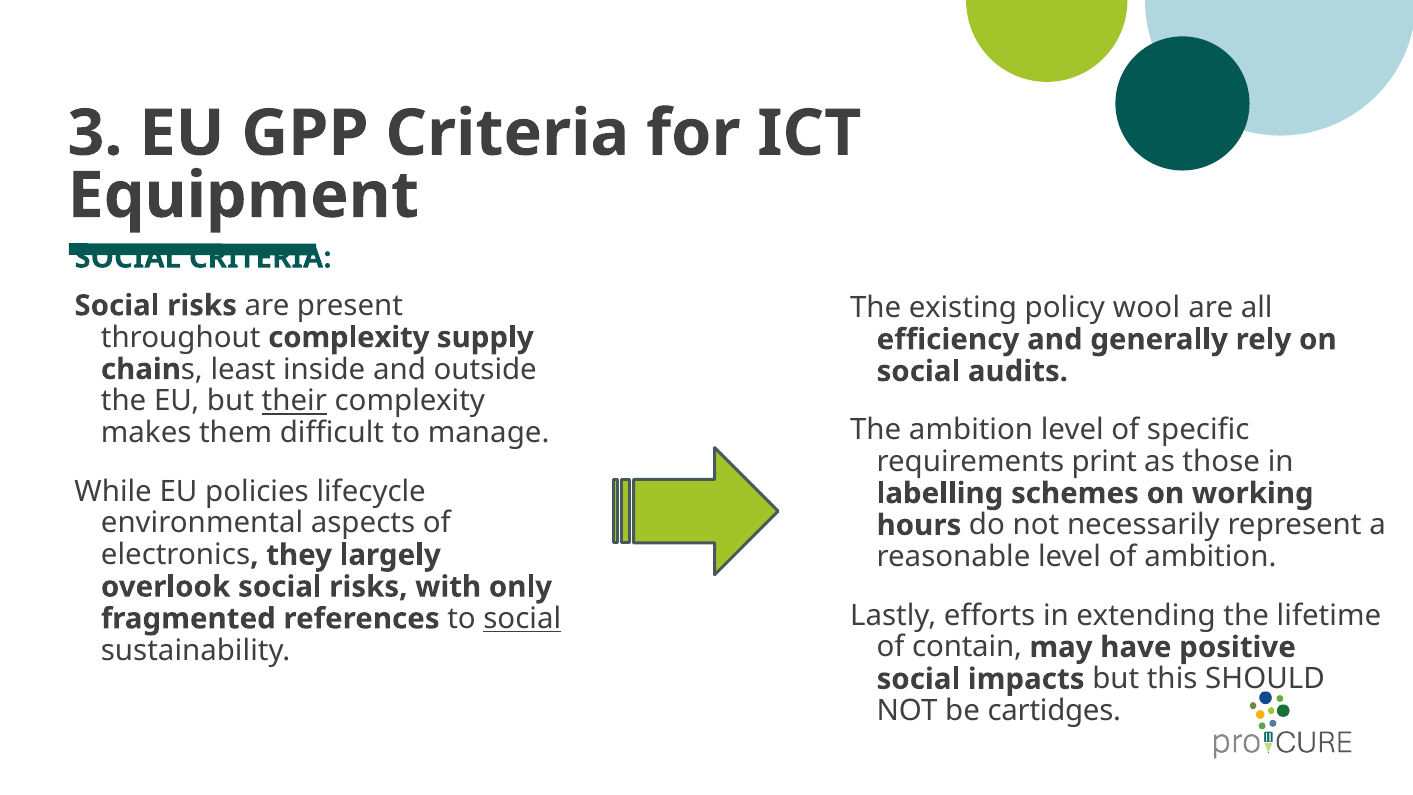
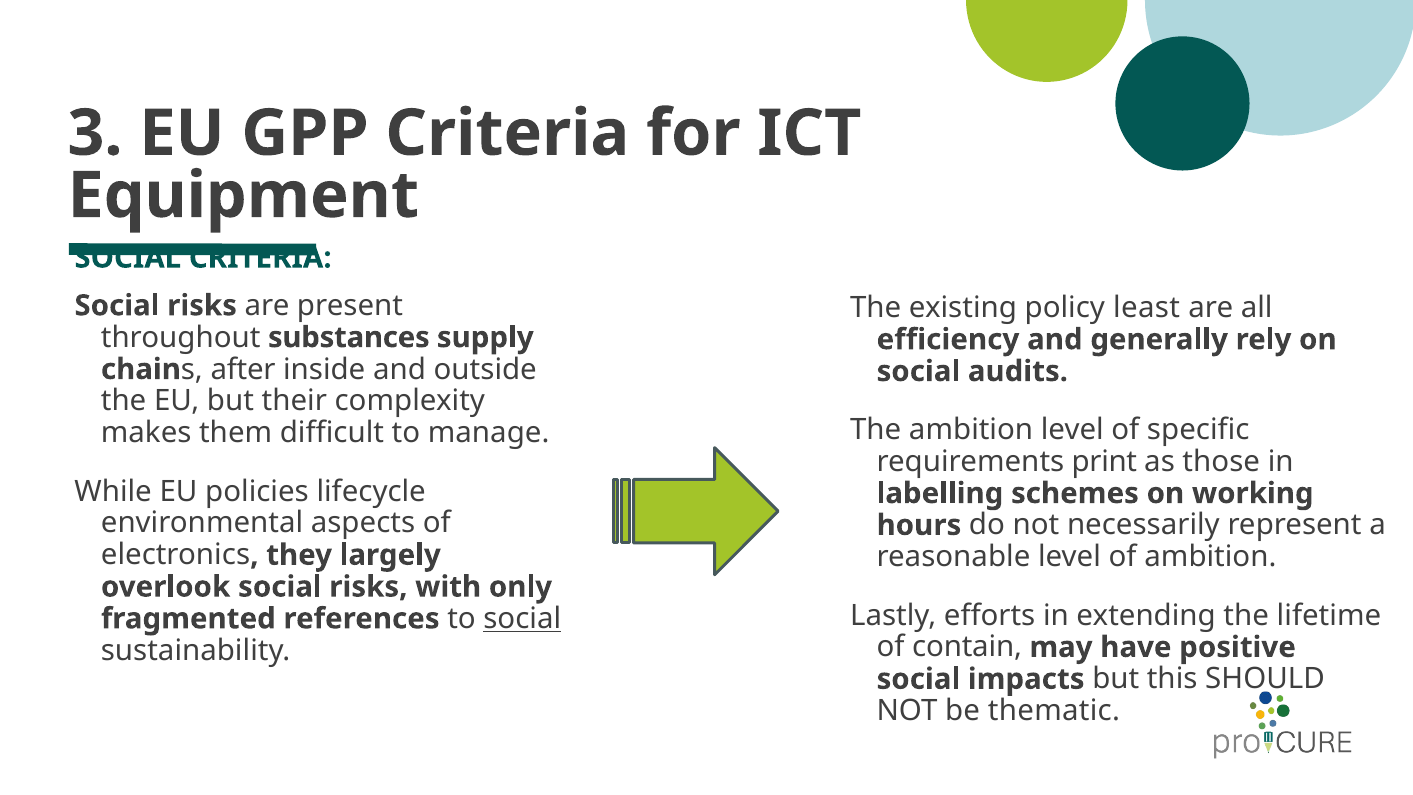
wool: wool -> least
throughout complexity: complexity -> substances
least: least -> after
their underline: present -> none
cartidges: cartidges -> thematic
